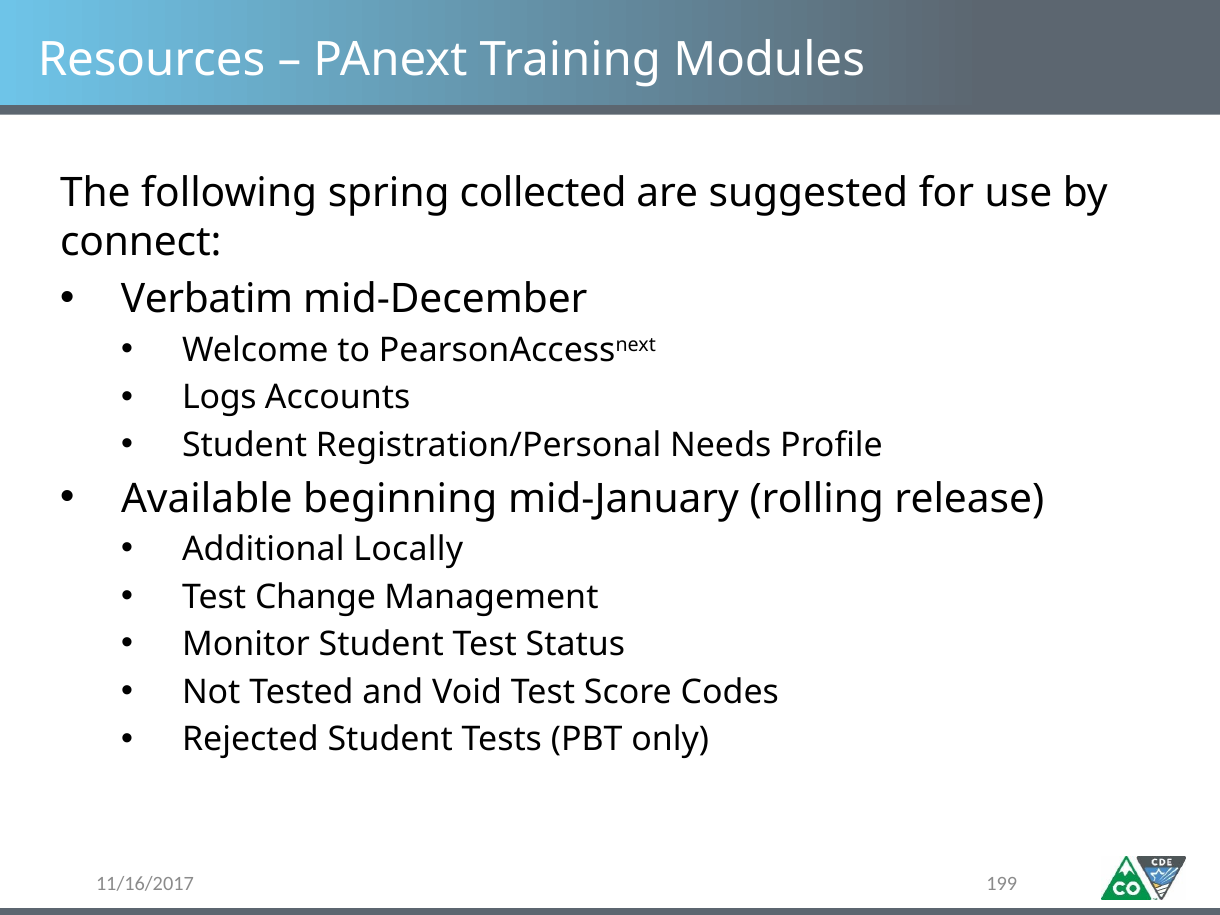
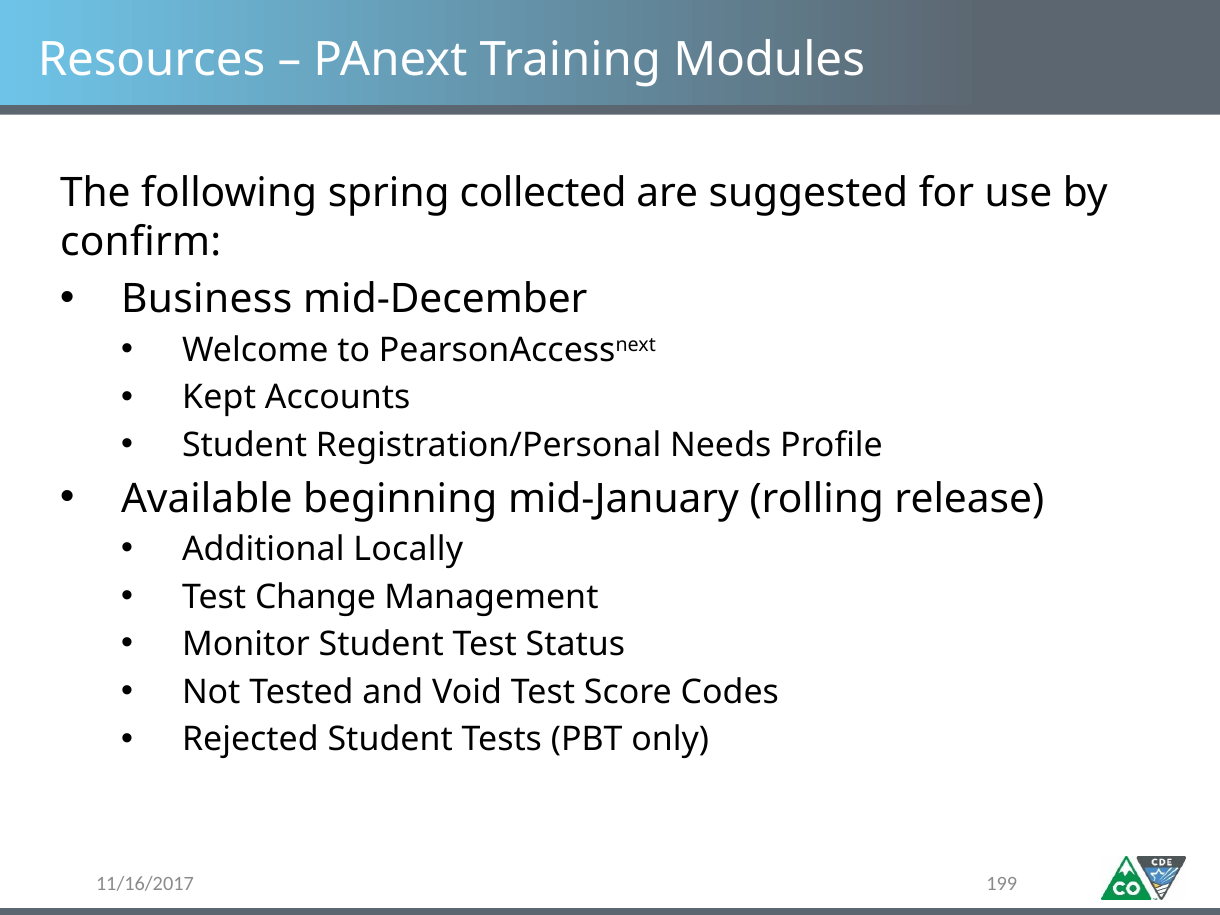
connect: connect -> confirm
Verbatim: Verbatim -> Business
Logs: Logs -> Kept
